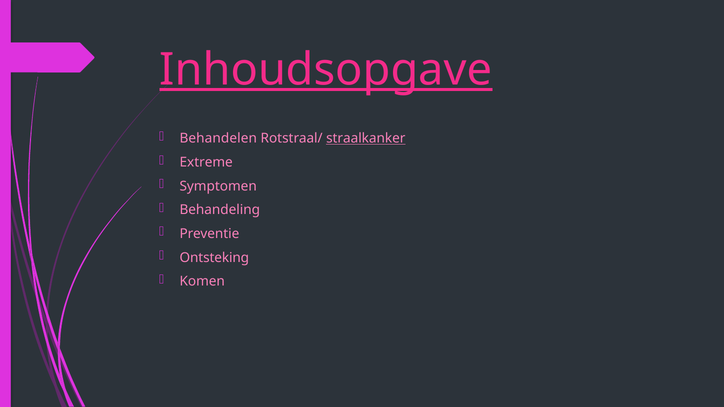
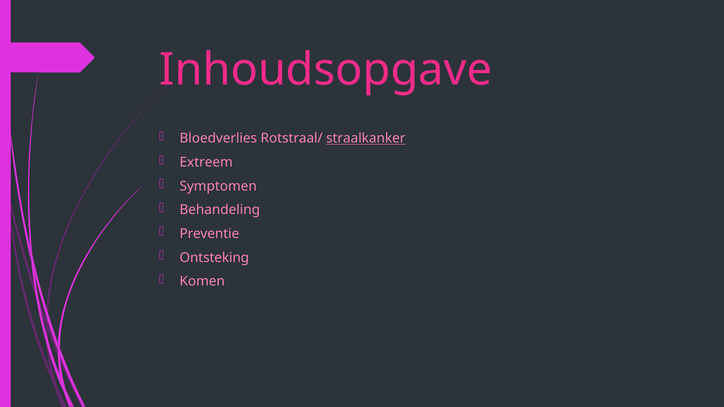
Inhoudsopgave underline: present -> none
Behandelen: Behandelen -> Bloedverlies
Extreme: Extreme -> Extreem
